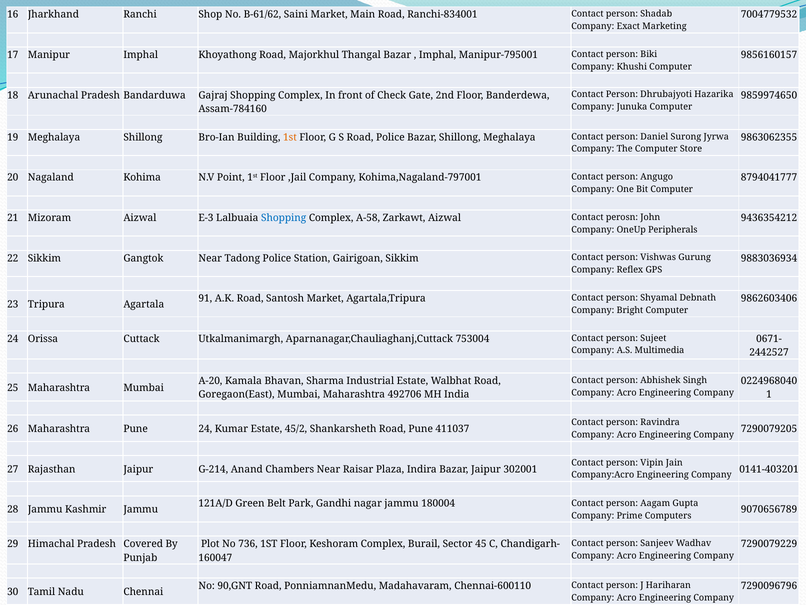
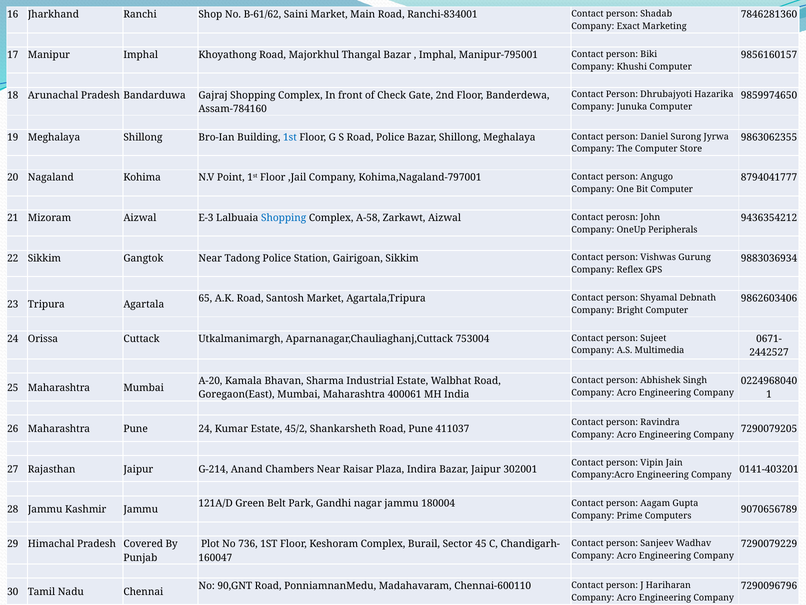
7004779532: 7004779532 -> 7846281360
1st at (290, 137) colour: orange -> blue
91: 91 -> 65
492706: 492706 -> 400061
